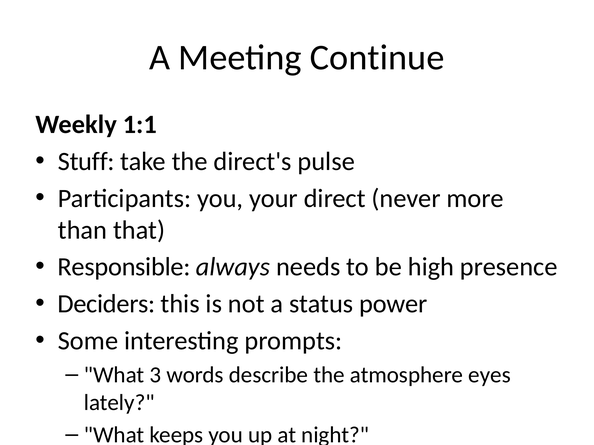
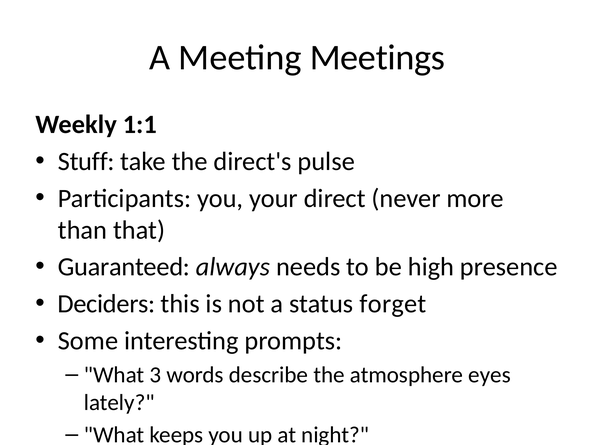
Continue: Continue -> Meetings
Responsible: Responsible -> Guaranteed
power: power -> forget
